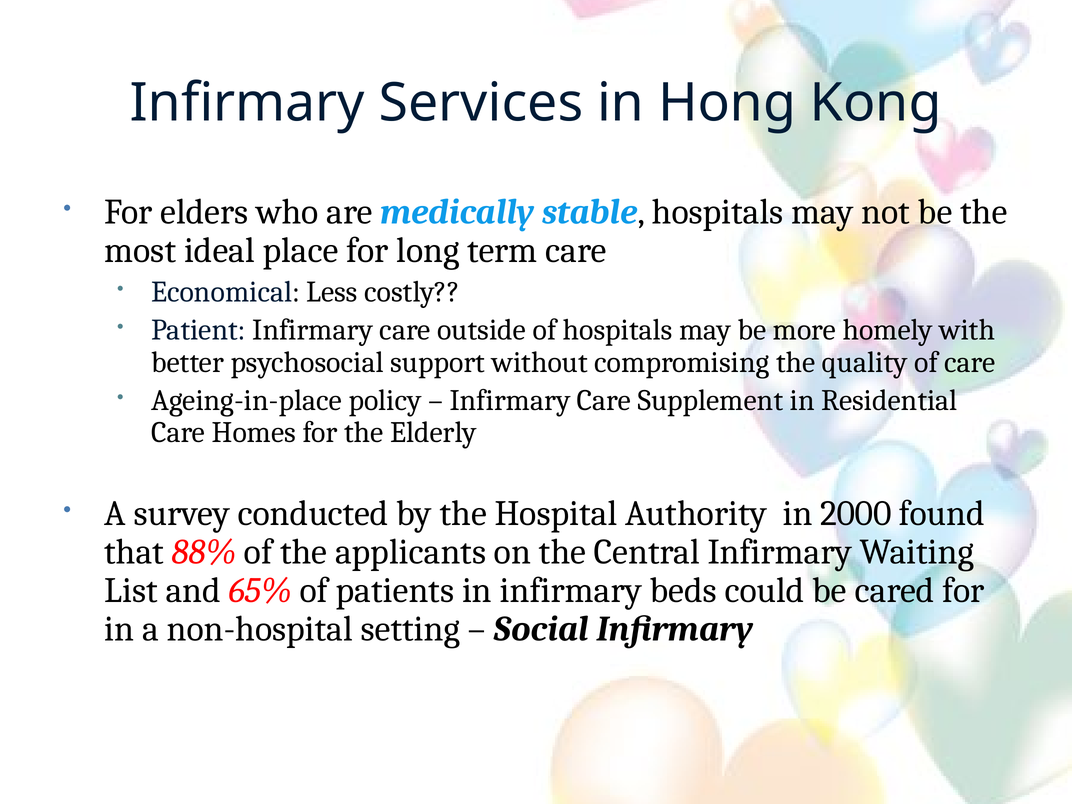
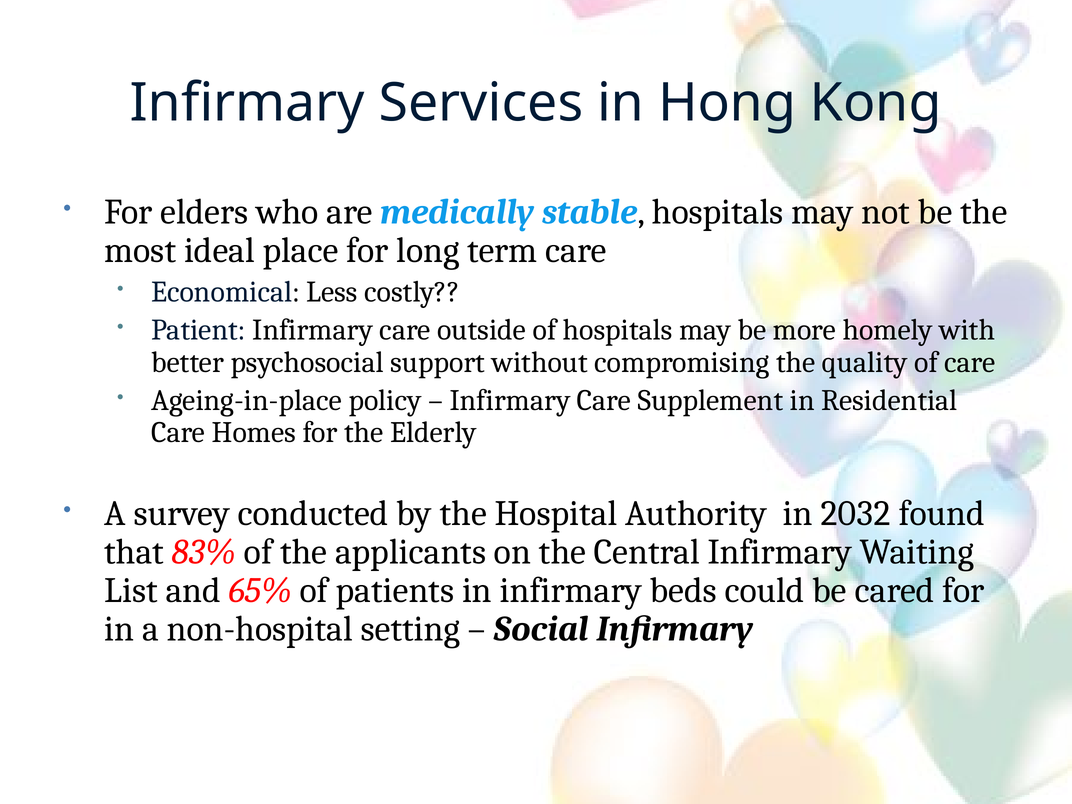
2000: 2000 -> 2032
88%: 88% -> 83%
